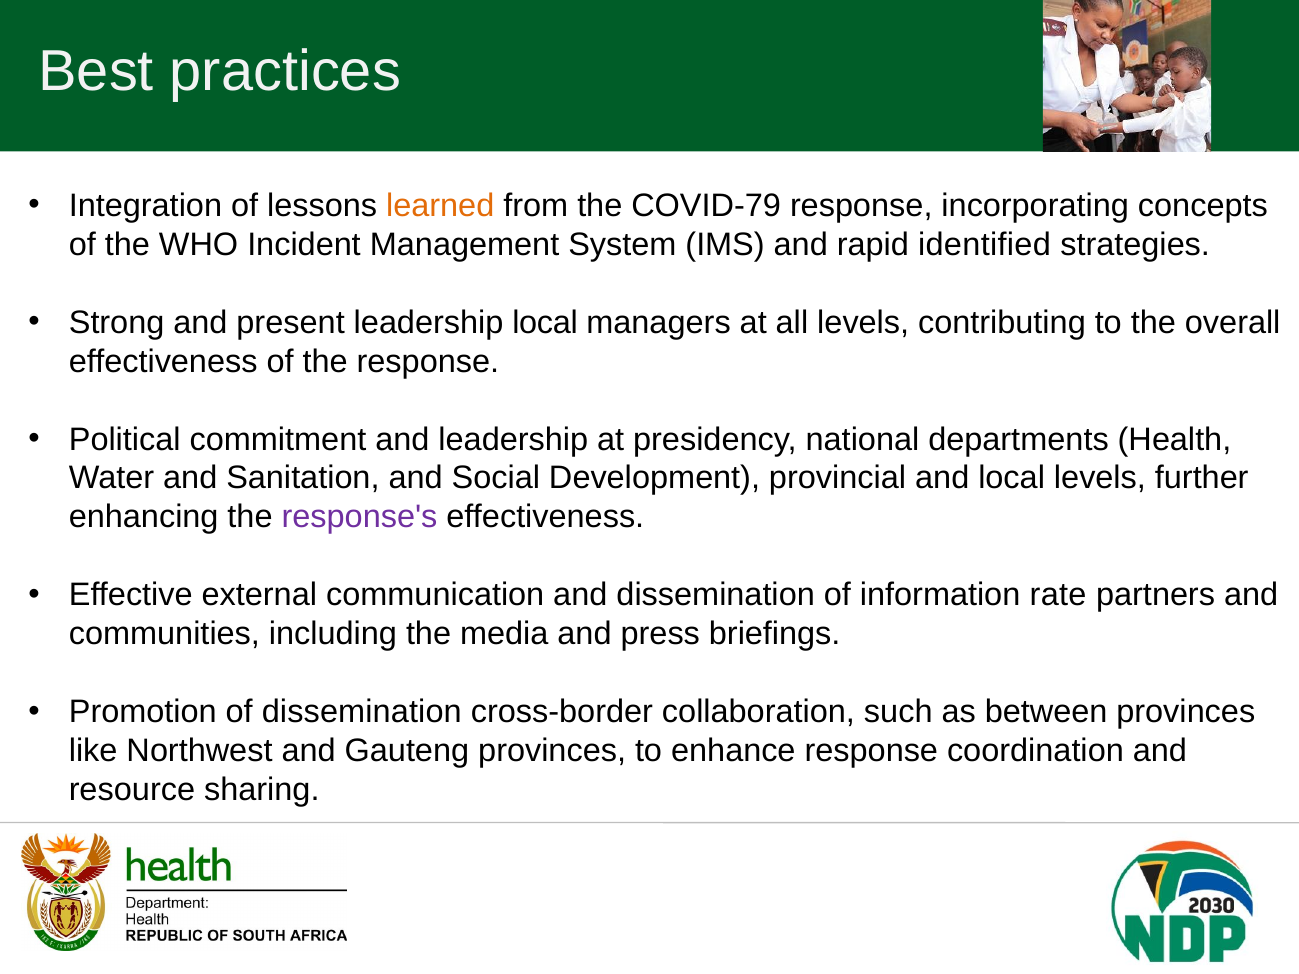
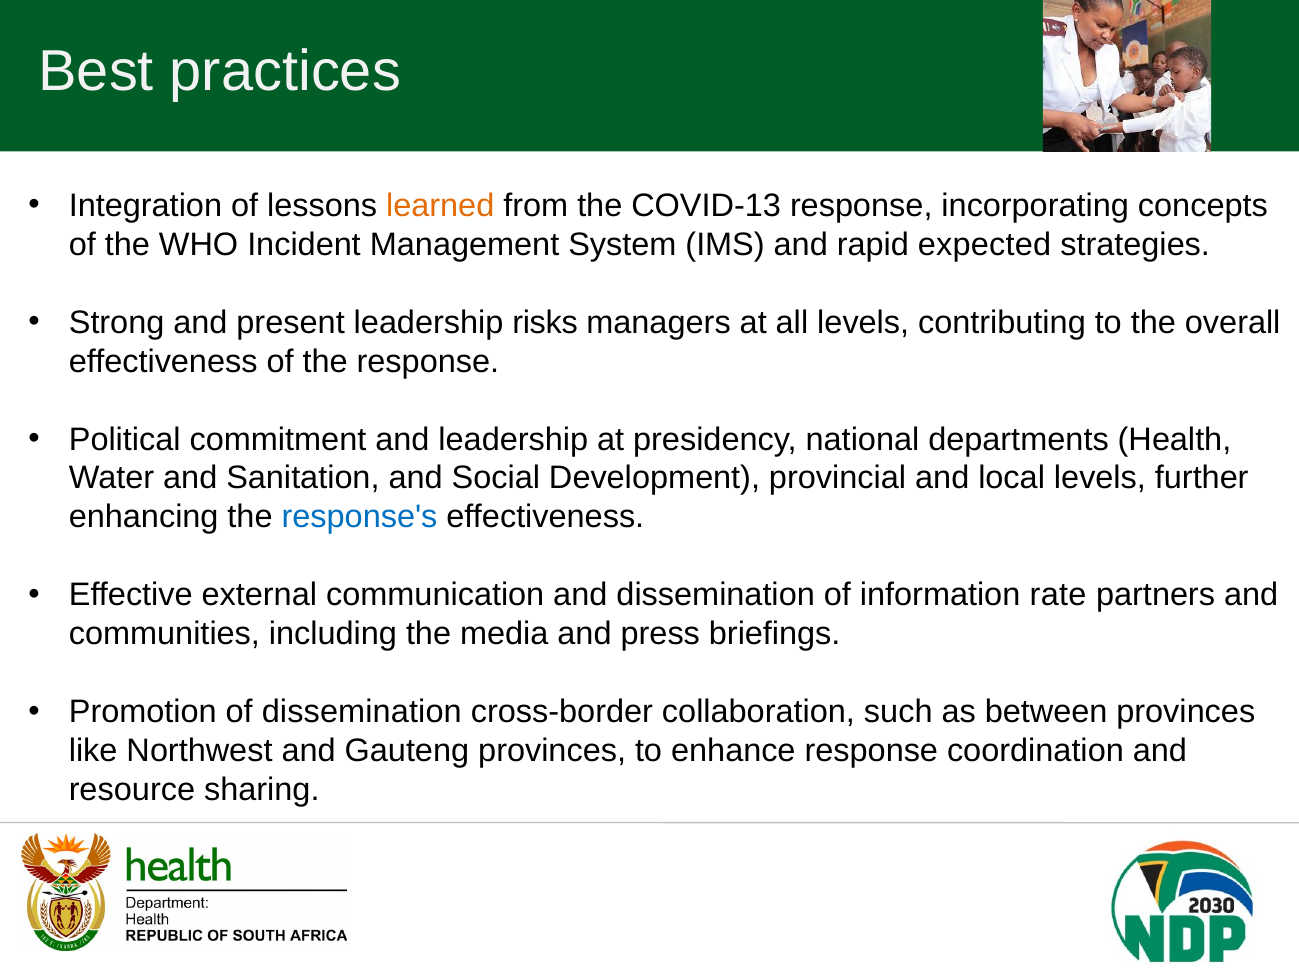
COVID-79: COVID-79 -> COVID-13
identified: identified -> expected
leadership local: local -> risks
response's colour: purple -> blue
